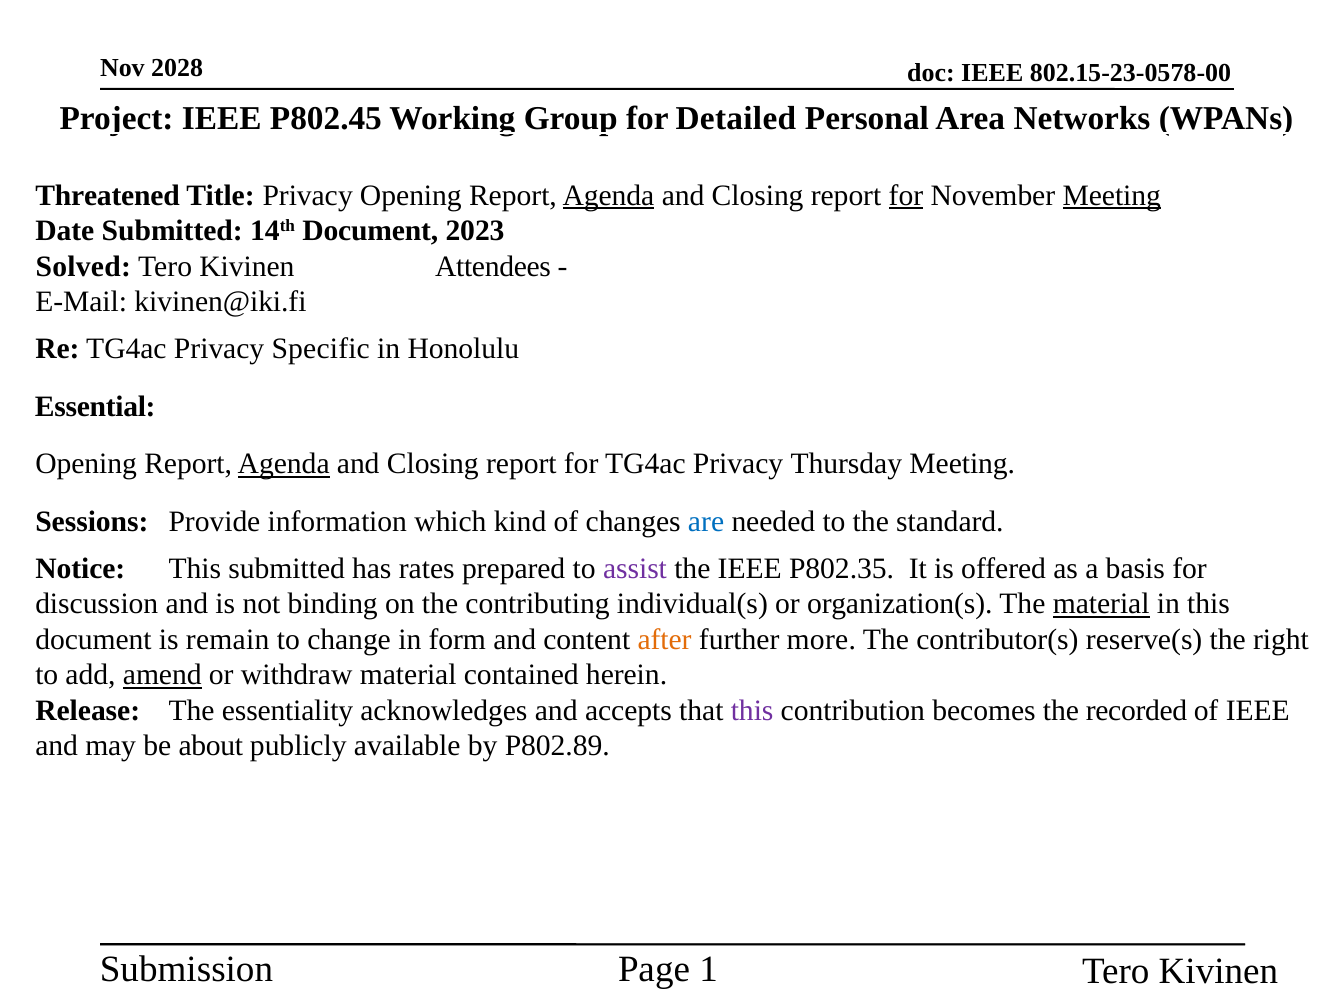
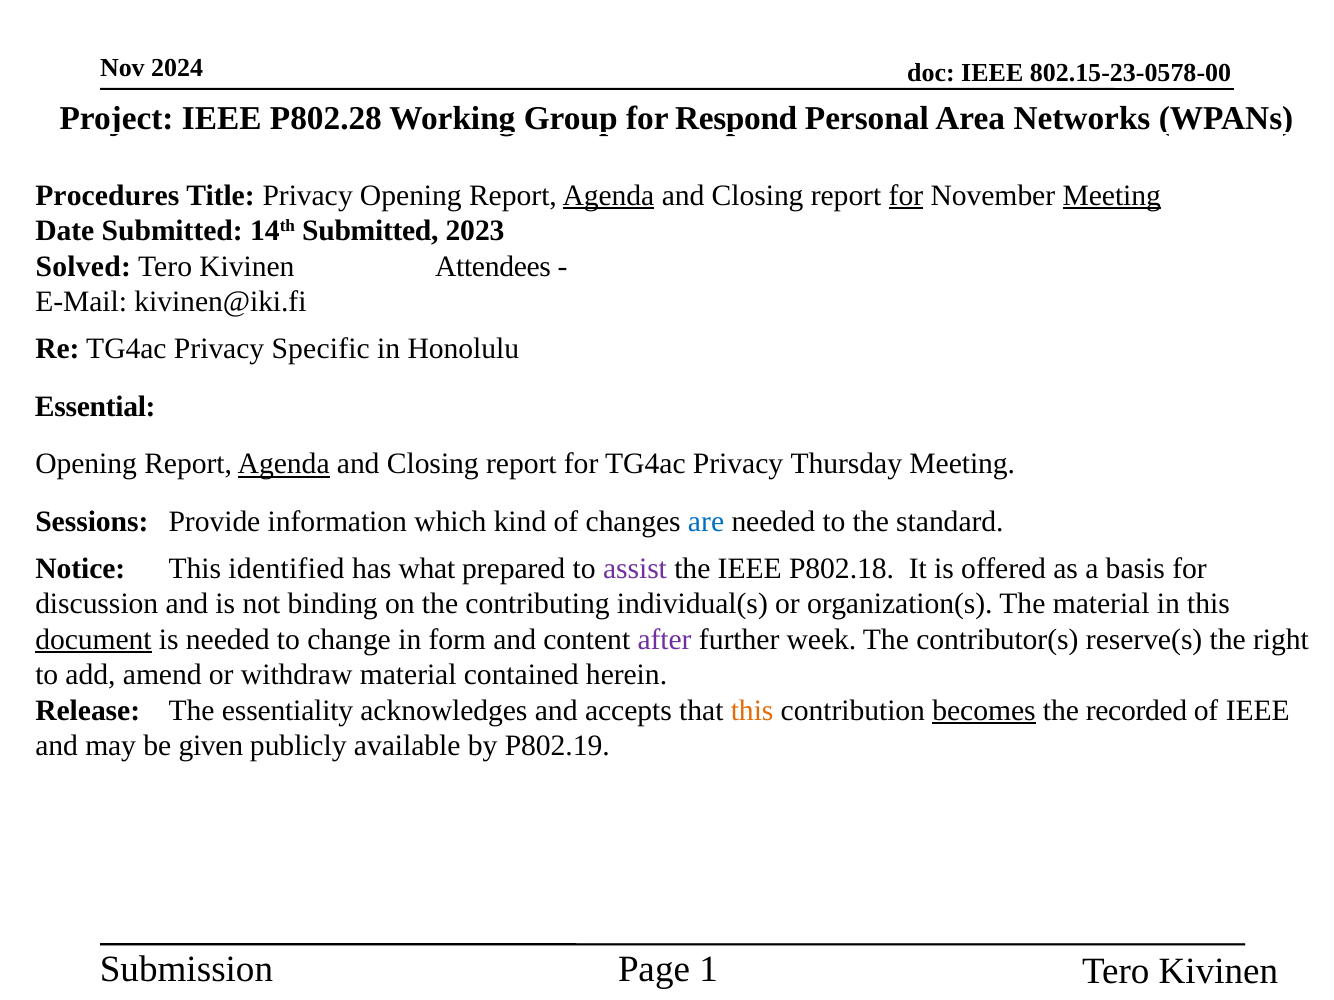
2028: 2028 -> 2024
P802.45: P802.45 -> P802.28
Detailed: Detailed -> Respond
Threatened: Threatened -> Procedures
14th Document: Document -> Submitted
This submitted: submitted -> identified
rates: rates -> what
P802.35: P802.35 -> P802.18
material at (1101, 604) underline: present -> none
document at (93, 640) underline: none -> present
is remain: remain -> needed
after colour: orange -> purple
more: more -> week
amend underline: present -> none
this at (752, 711) colour: purple -> orange
becomes underline: none -> present
about: about -> given
P802.89: P802.89 -> P802.19
